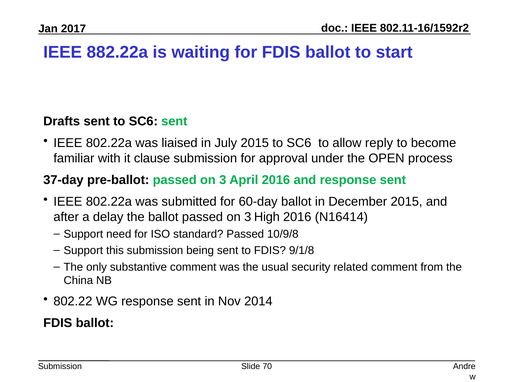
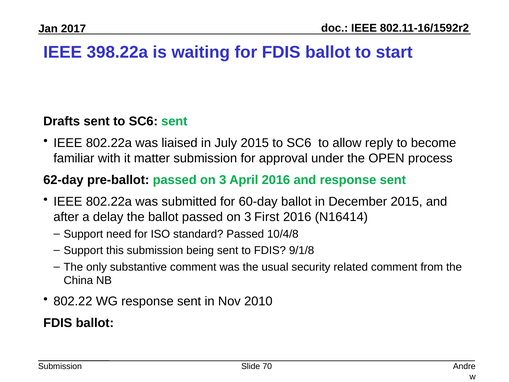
882.22a: 882.22a -> 398.22a
clause: clause -> matter
37-day: 37-day -> 62-day
High: High -> First
10/9/8: 10/9/8 -> 10/4/8
2014: 2014 -> 2010
